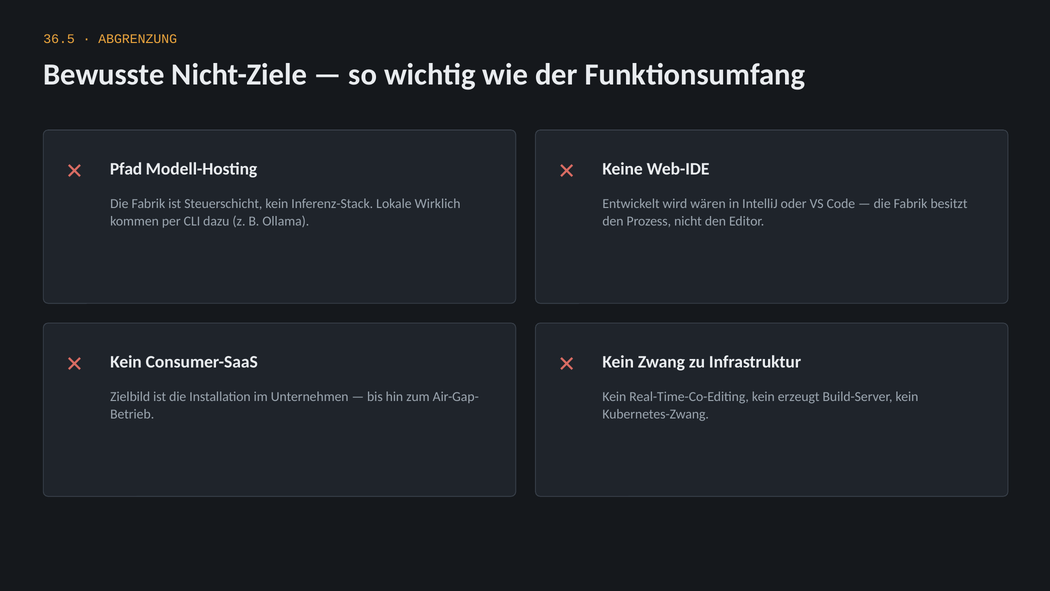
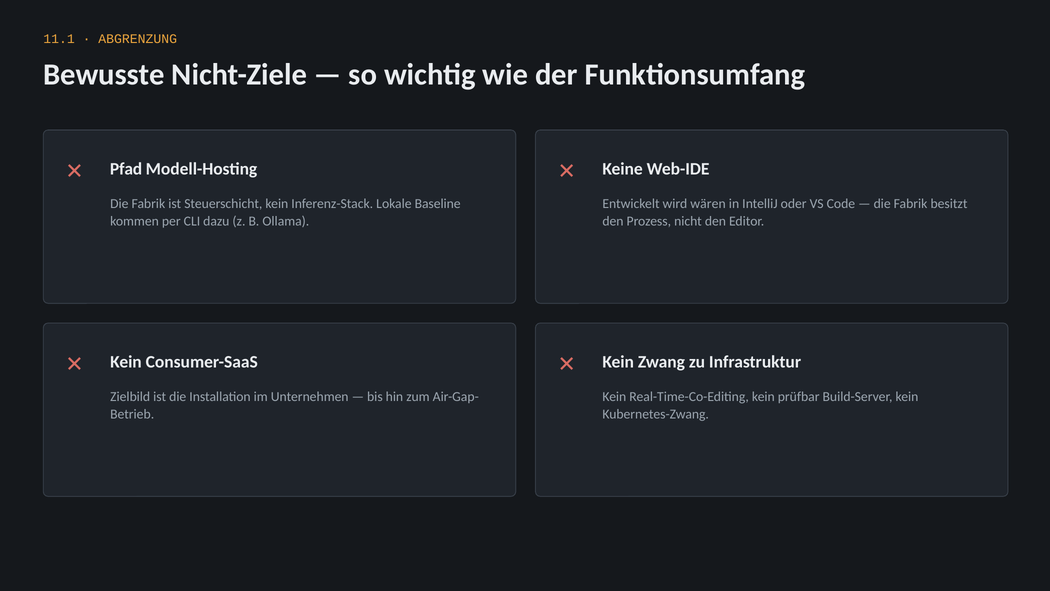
36.5: 36.5 -> 11.1
Wirklich: Wirklich -> Baseline
erzeugt: erzeugt -> prüfbar
